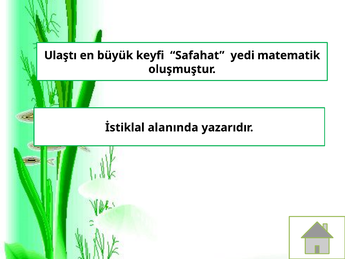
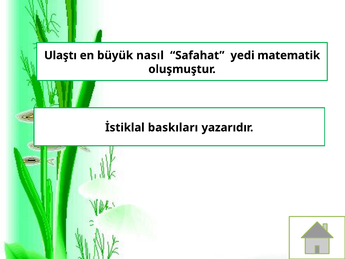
keyfi: keyfi -> nasıl
alanında: alanında -> baskıları
